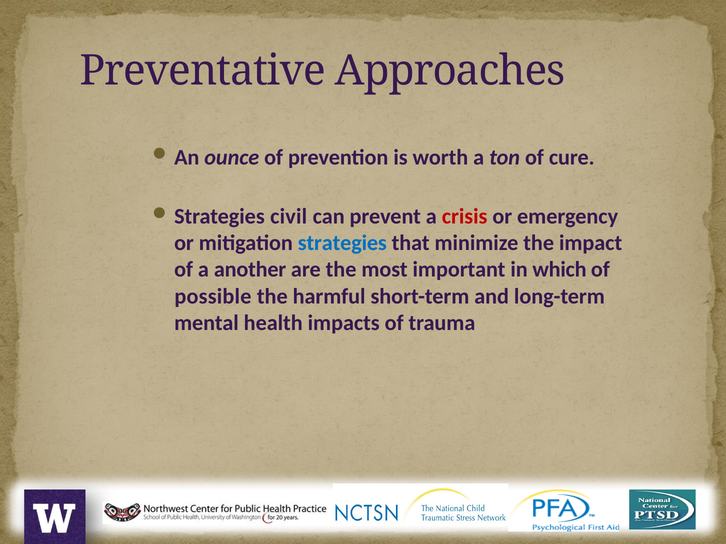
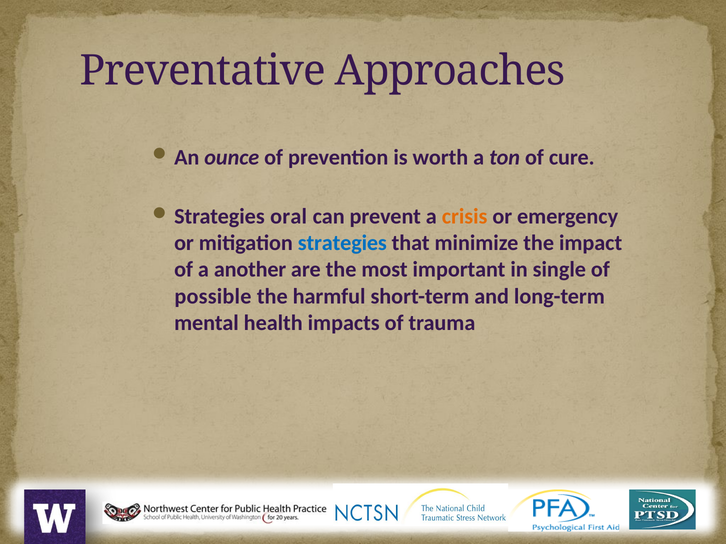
civil: civil -> oral
crisis colour: red -> orange
which: which -> single
